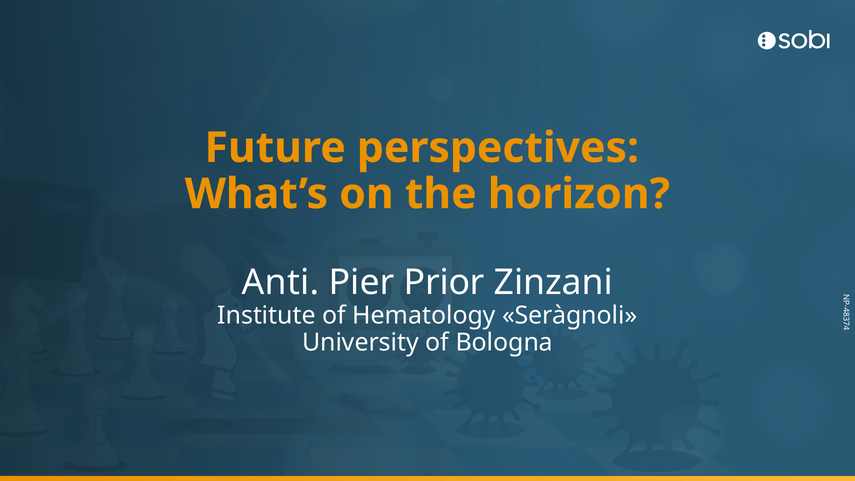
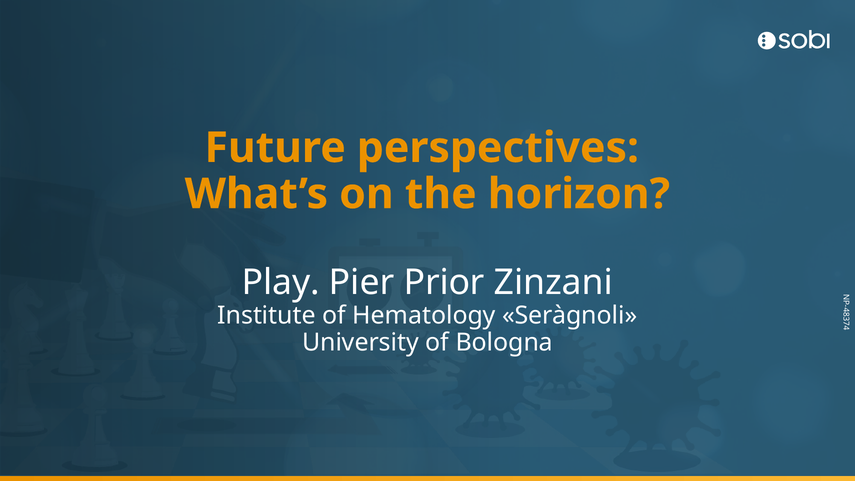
Anti: Anti -> Play
